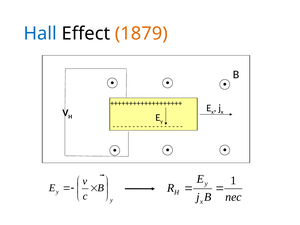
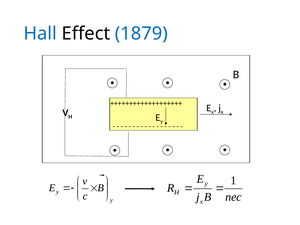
1879 colour: orange -> blue
